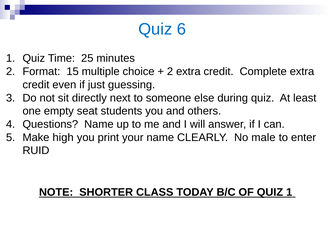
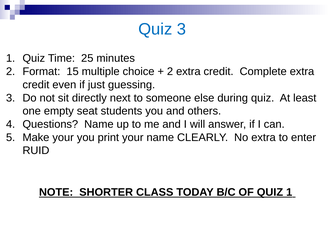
Quiz 6: 6 -> 3
Make high: high -> your
No male: male -> extra
